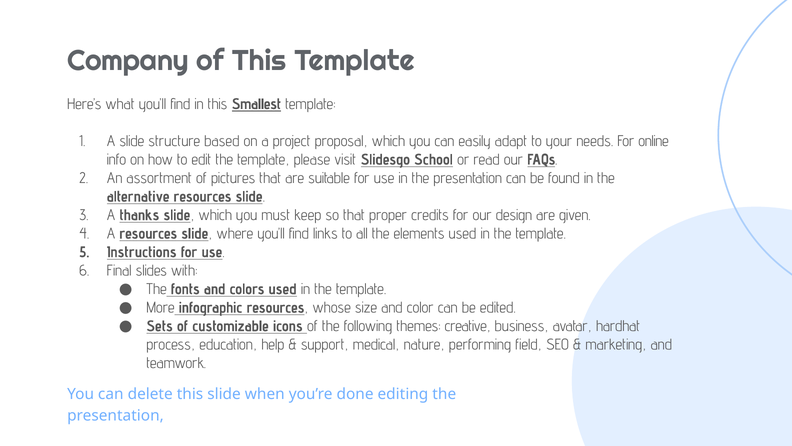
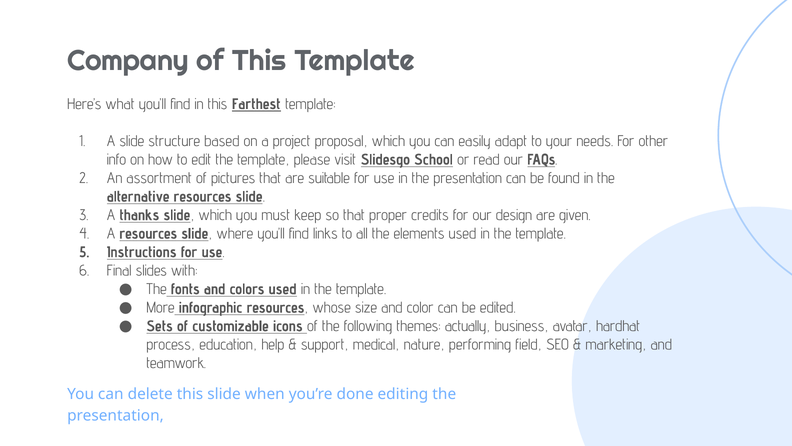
Smallest: Smallest -> Farthest
online: online -> other
creative: creative -> actually
